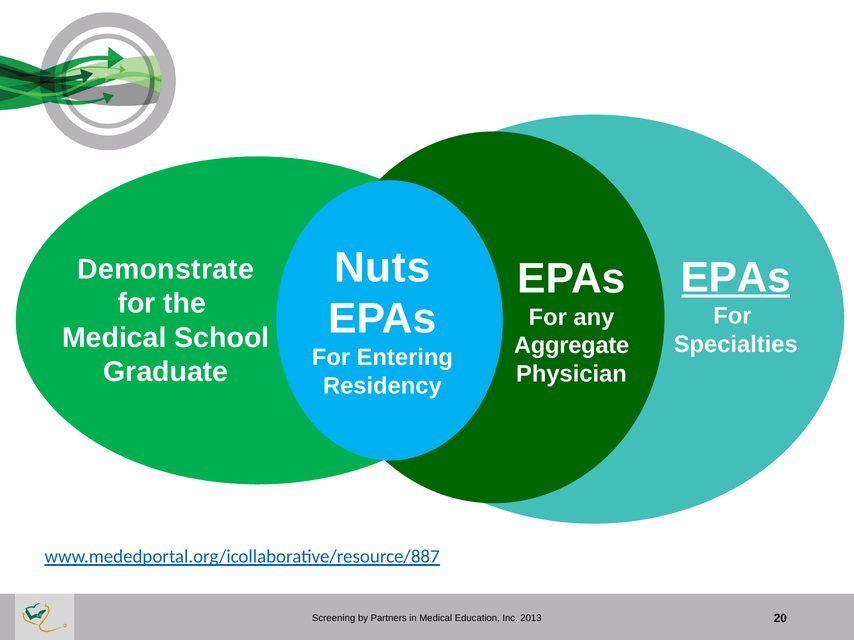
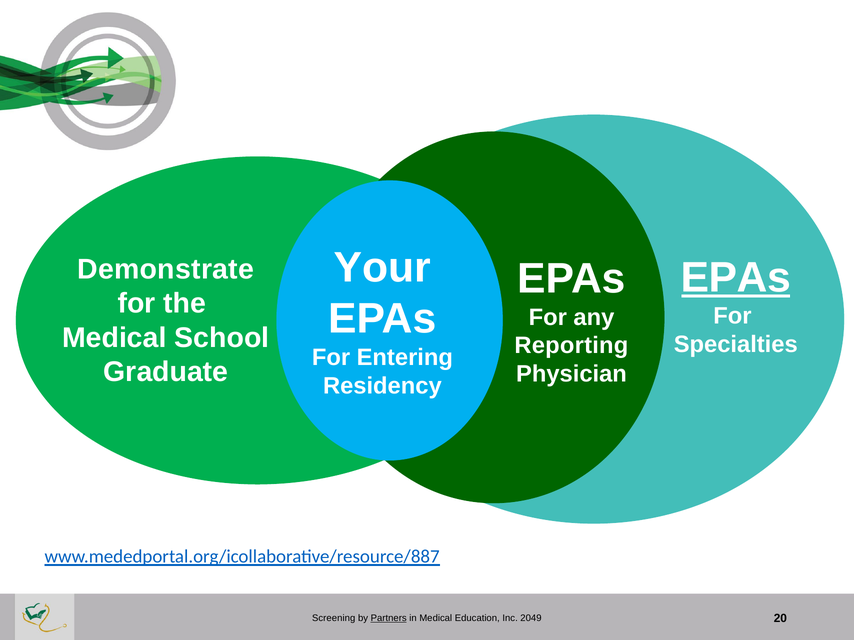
Nuts: Nuts -> Your
Aggregate: Aggregate -> Reporting
Partners underline: none -> present
2013: 2013 -> 2049
